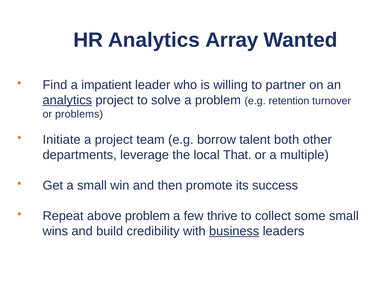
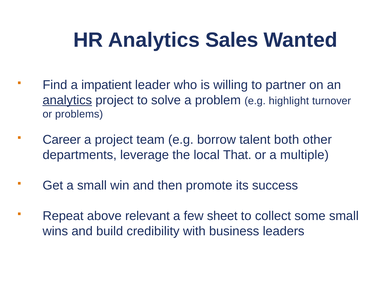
Array: Array -> Sales
retention: retention -> highlight
Initiate: Initiate -> Career
above problem: problem -> relevant
thrive: thrive -> sheet
business underline: present -> none
